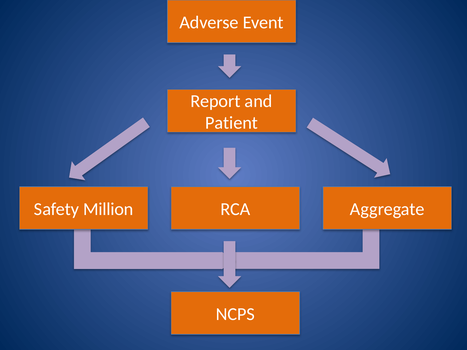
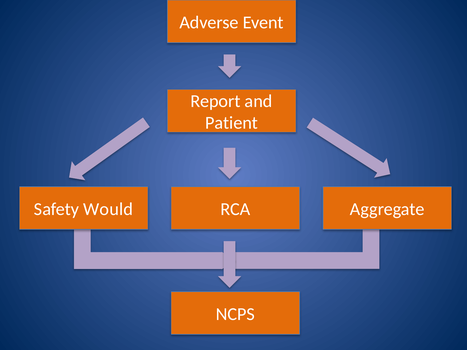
Million: Million -> Would
